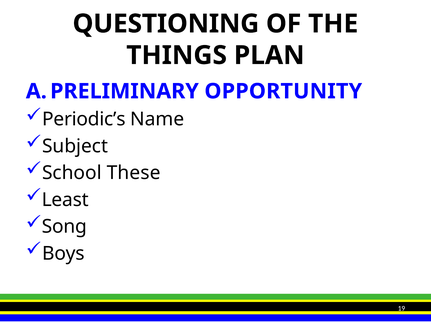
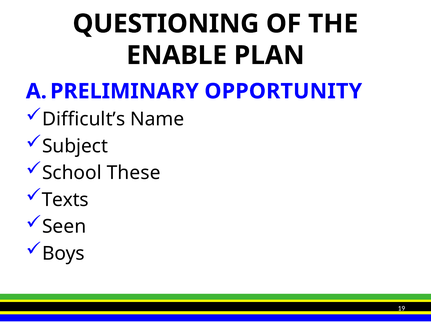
THINGS: THINGS -> ENABLE
Periodic’s: Periodic’s -> Difficult’s
Least: Least -> Texts
Song: Song -> Seen
